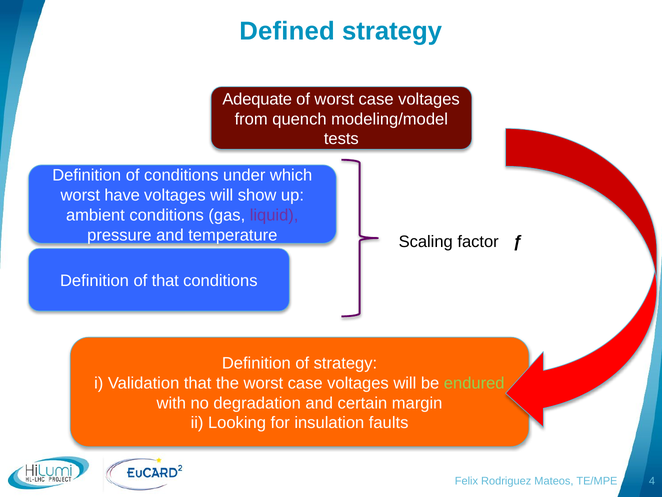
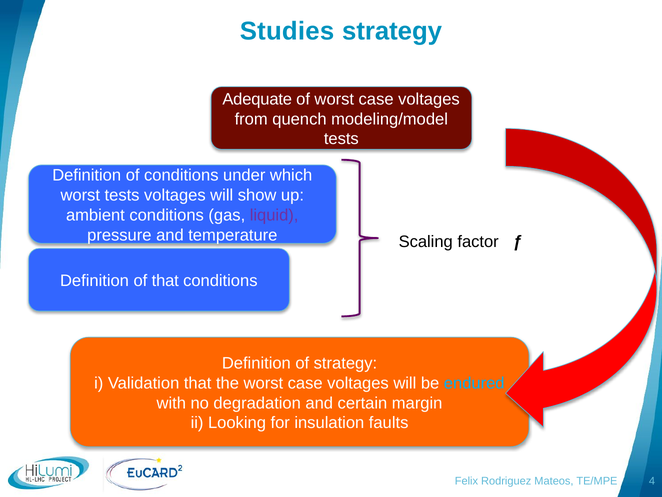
Defined: Defined -> Studies
worst have: have -> tests
endured colour: light green -> light blue
